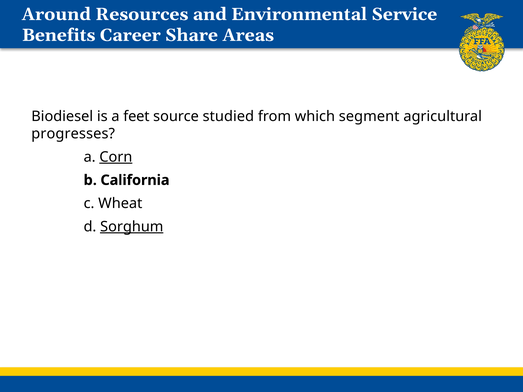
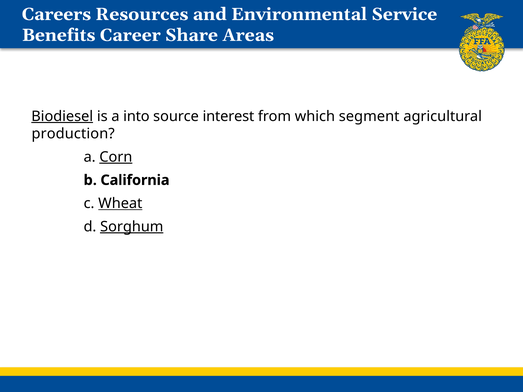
Around: Around -> Careers
Biodiesel underline: none -> present
feet: feet -> into
studied: studied -> interest
progresses: progresses -> production
Wheat underline: none -> present
